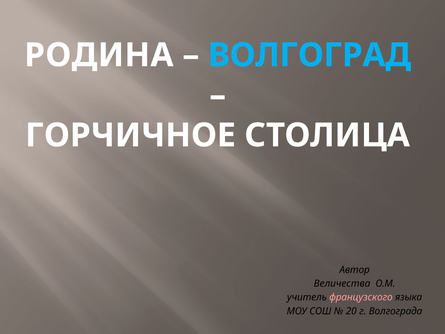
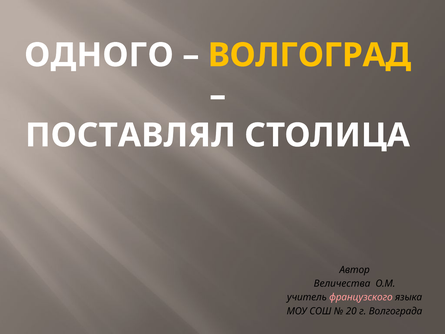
РОДИНА: РОДИНА -> ОДНОГО
ВОЛГОГРАД colour: light blue -> yellow
ГОРЧИЧНОЕ: ГОРЧИЧНОЕ -> ПОСТАВЛЯЛ
